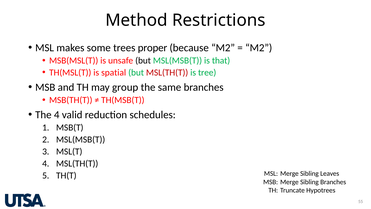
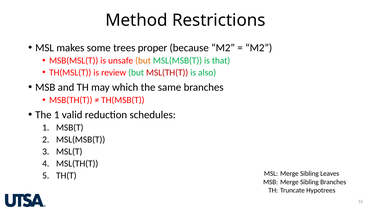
but at (143, 60) colour: black -> orange
spatial: spatial -> review
tree: tree -> also
group: group -> which
The 4: 4 -> 1
